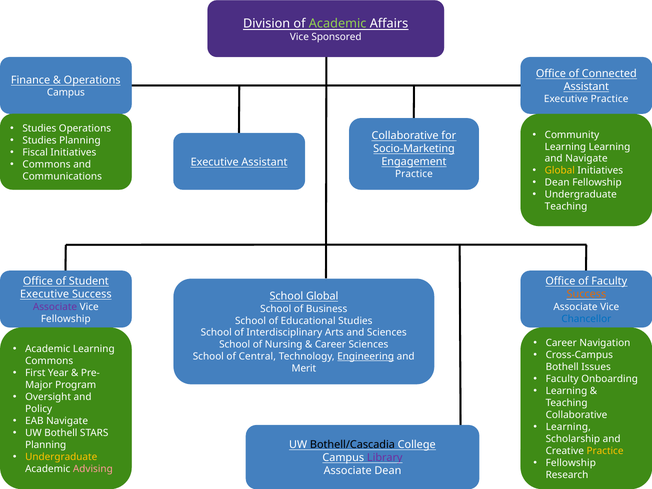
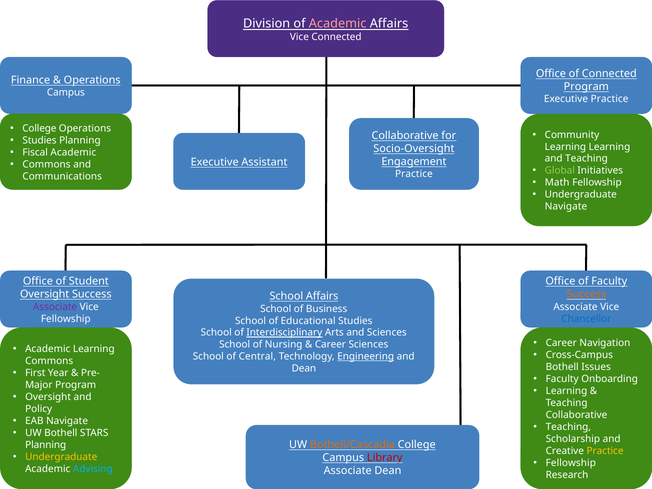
Academic at (338, 24) colour: light green -> pink
Vice Sponsored: Sponsored -> Connected
Assistant at (586, 87): Assistant -> Program
Studies at (39, 128): Studies -> College
Socio-Marketing: Socio-Marketing -> Socio-Oversight
Fiscal Initiatives: Initiatives -> Academic
and Navigate: Navigate -> Teaching
Global at (560, 171) colour: yellow -> light green
Dean at (557, 183): Dean -> Math
Teaching at (566, 207): Teaching -> Navigate
Executive at (45, 294): Executive -> Oversight
School Global: Global -> Affairs
Interdisciplinary underline: none -> present
Merit at (304, 369): Merit -> Dean
Learning at (568, 427): Learning -> Teaching
Bothell/Cascadia colour: black -> orange
Library colour: purple -> red
Advising colour: pink -> light blue
